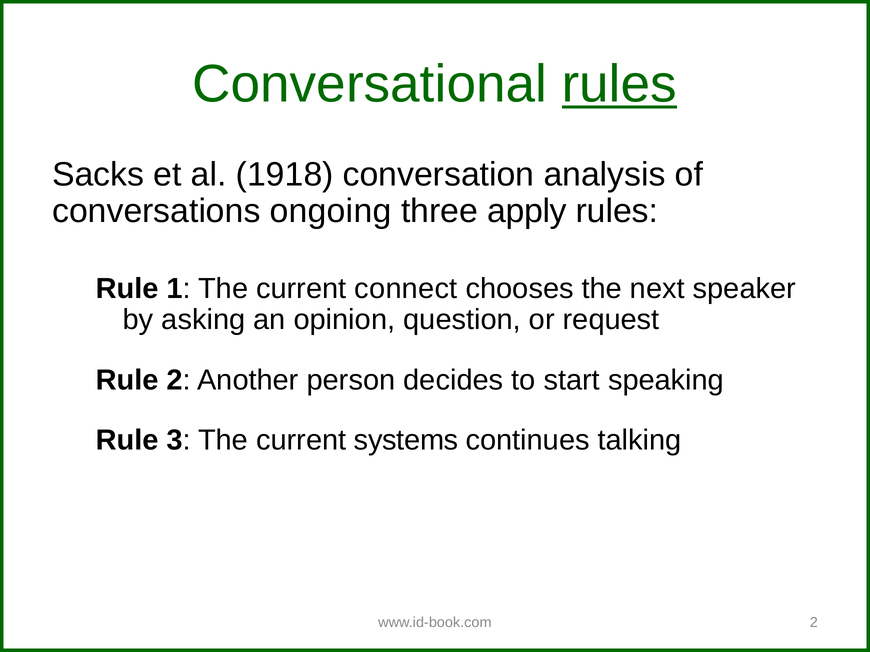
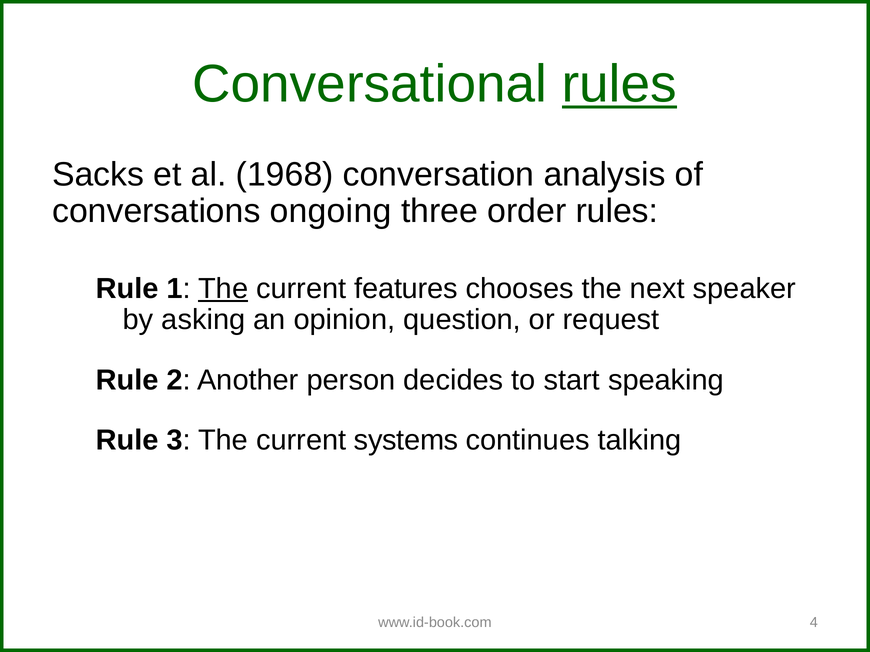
1918: 1918 -> 1968
apply: apply -> order
The at (223, 289) underline: none -> present
connect: connect -> features
www.id-book.com 2: 2 -> 4
